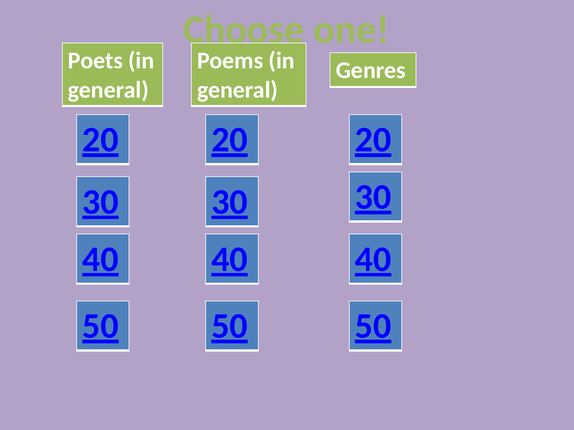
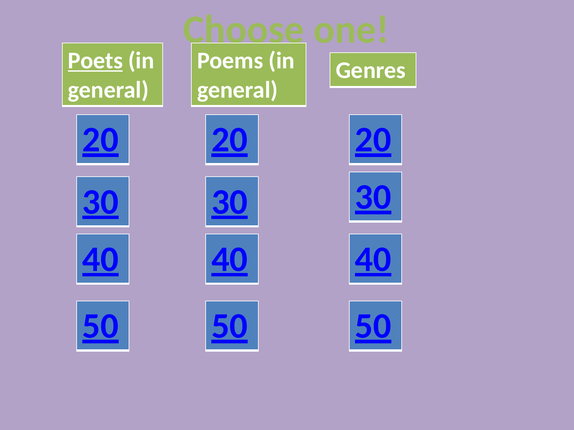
Poets underline: none -> present
